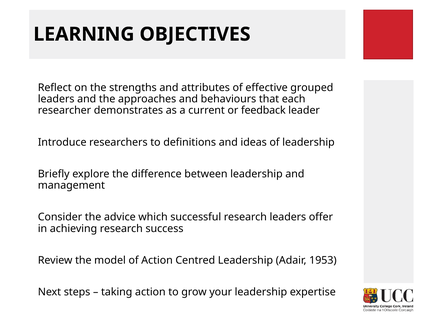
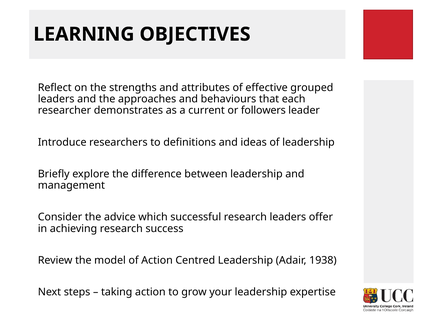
feedback: feedback -> followers
1953: 1953 -> 1938
